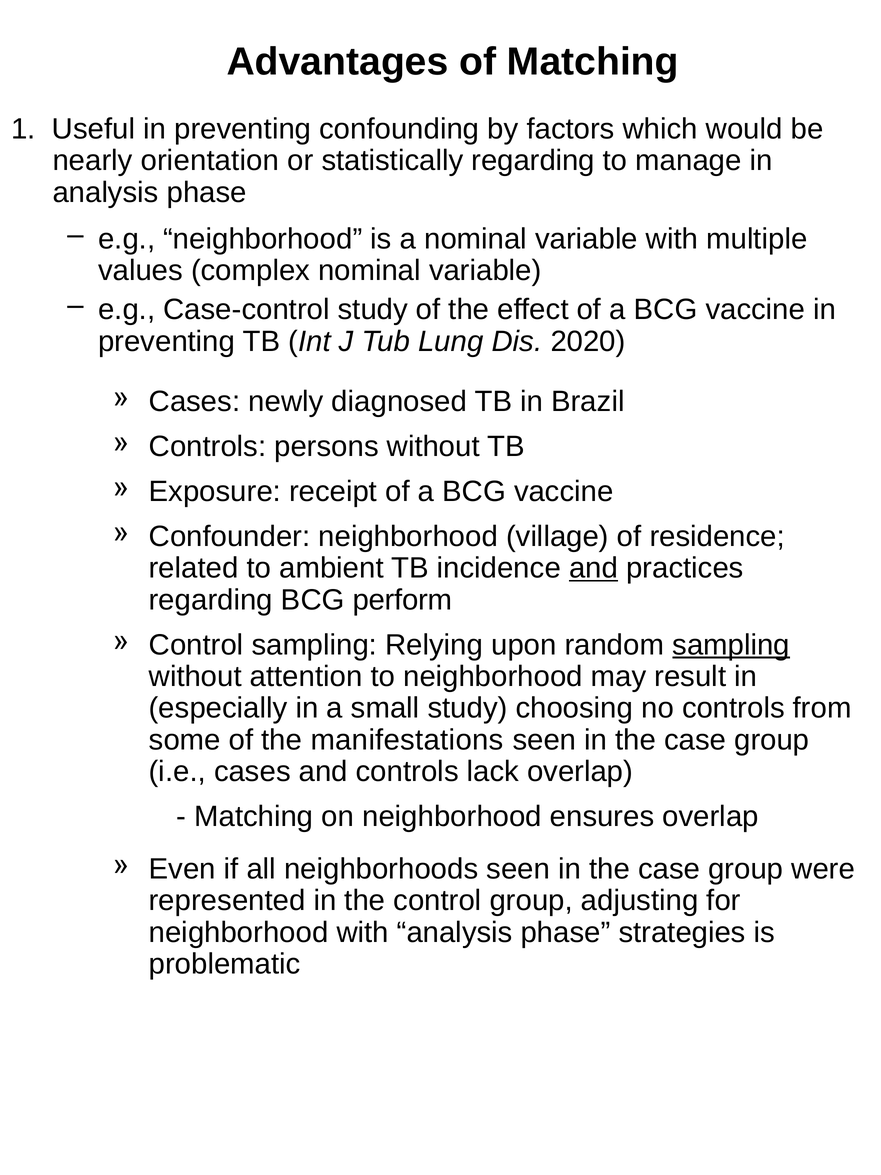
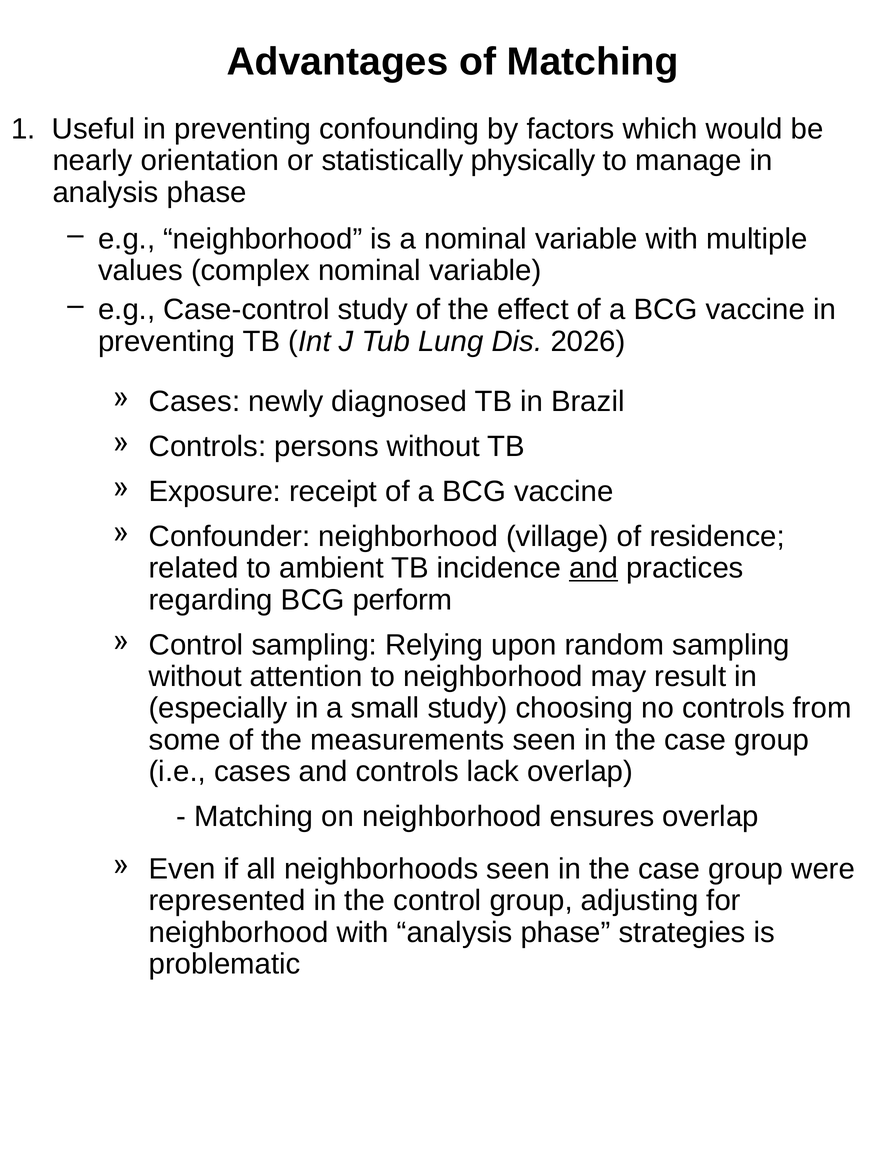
statistically regarding: regarding -> physically
2020: 2020 -> 2026
sampling at (731, 645) underline: present -> none
manifestations: manifestations -> measurements
